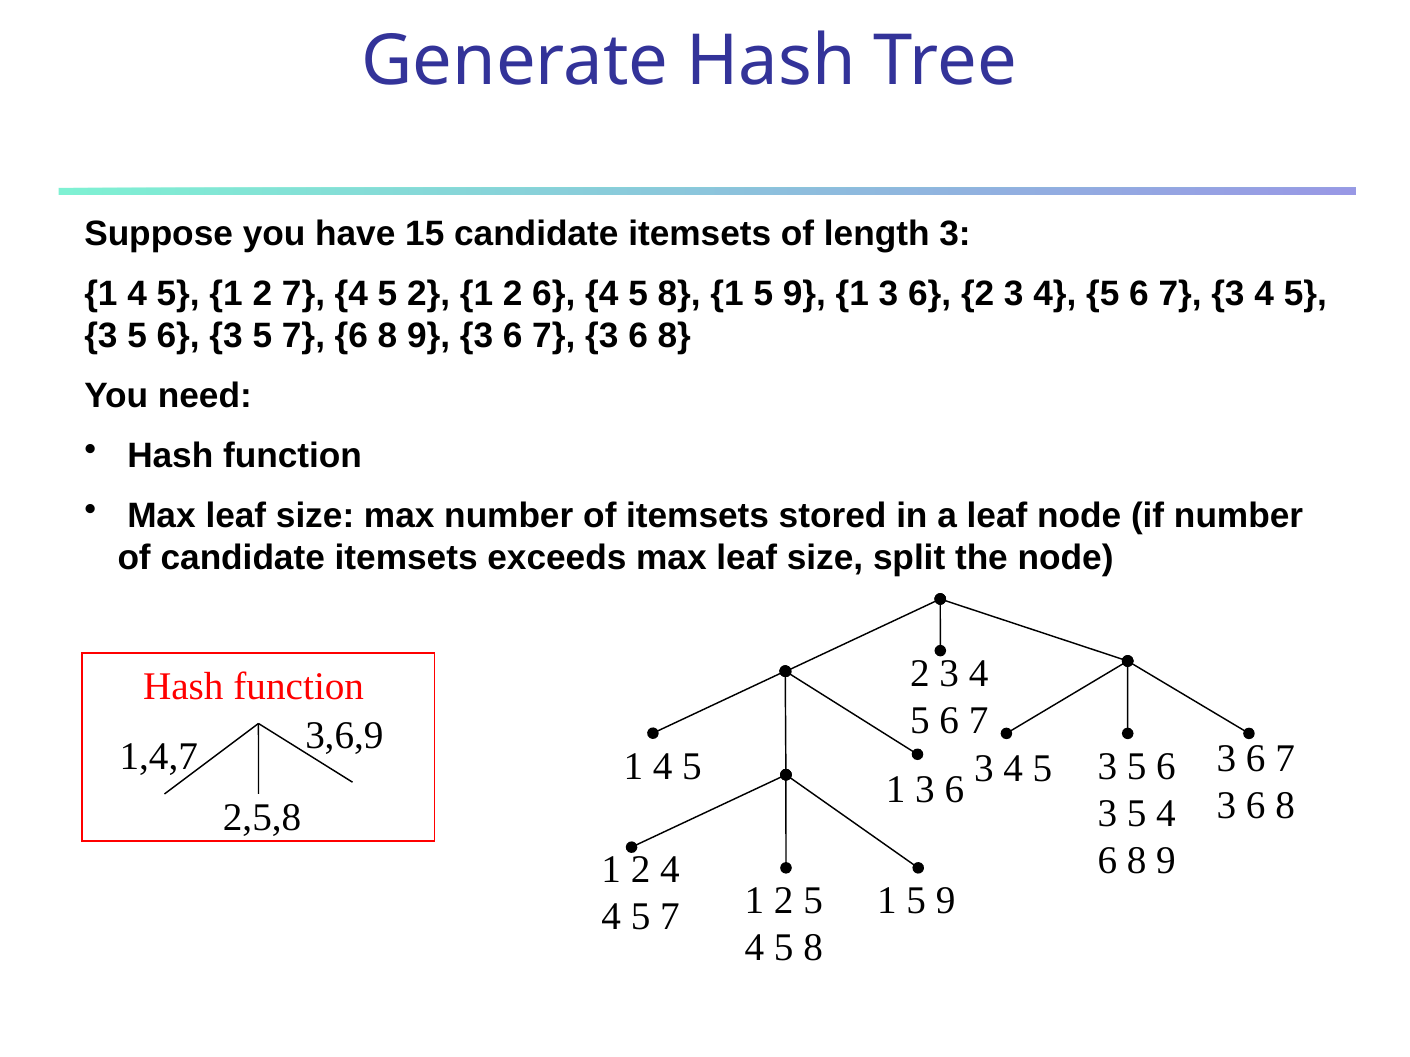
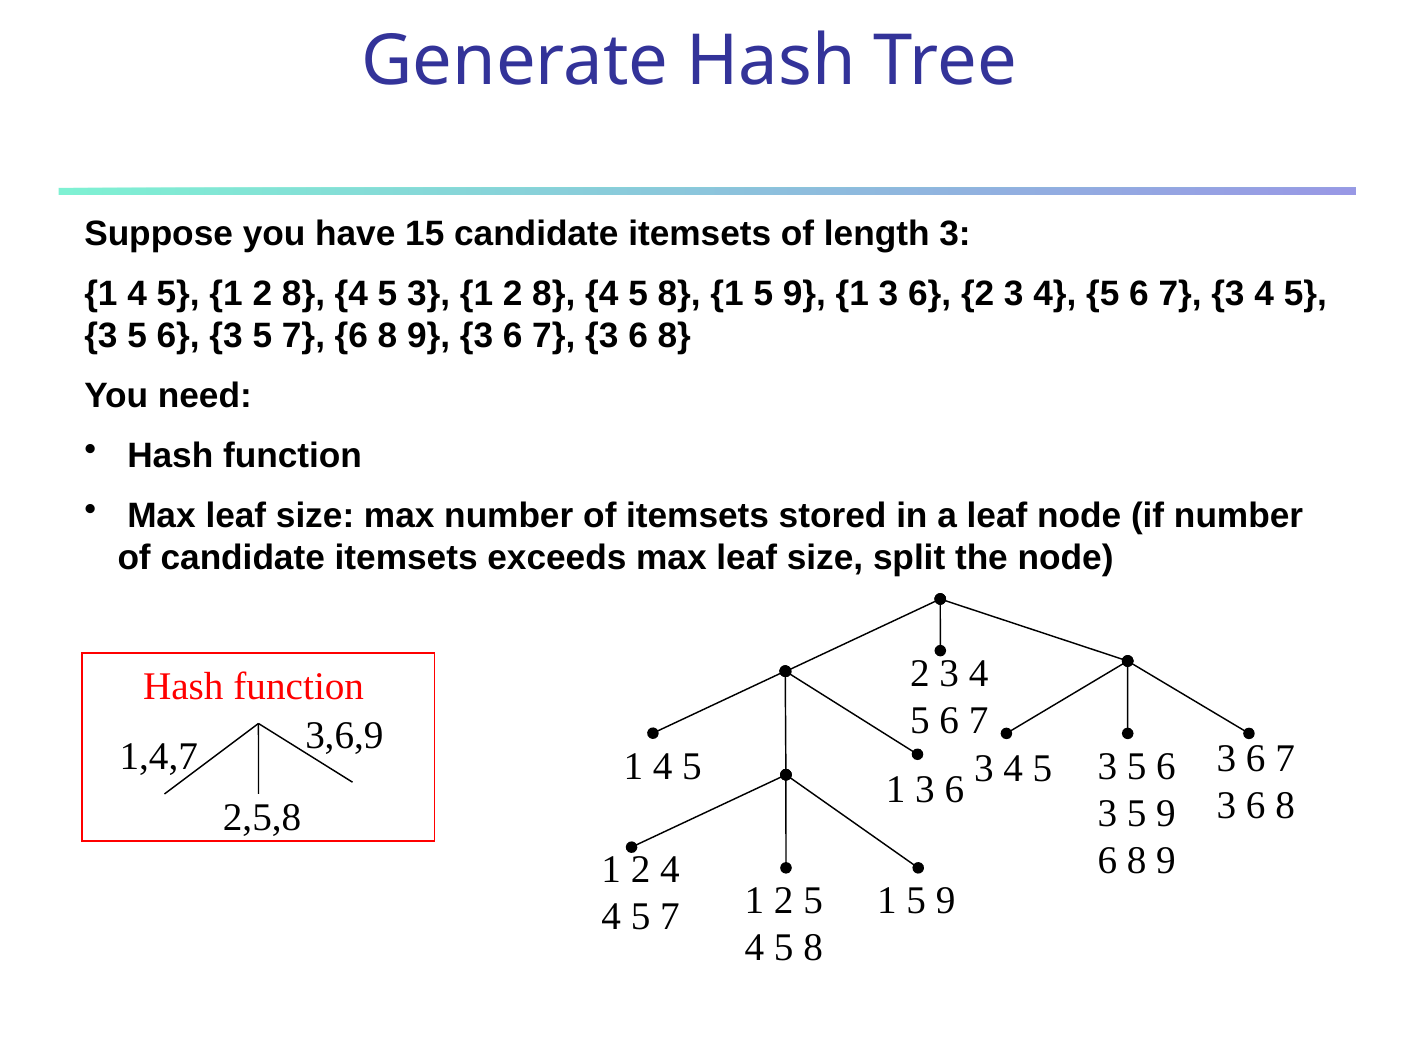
5 1 2 7: 7 -> 8
2 at (429, 294): 2 -> 3
6 at (554, 294): 6 -> 8
3 5 4: 4 -> 9
